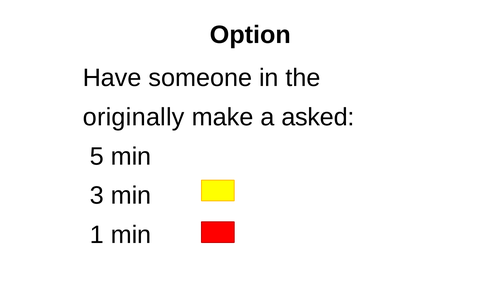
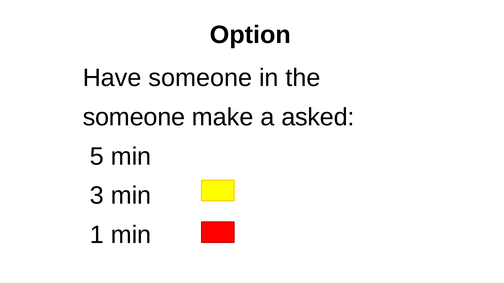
originally at (134, 117): originally -> someone
